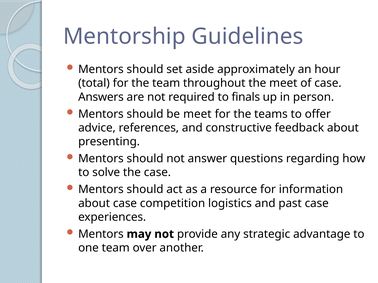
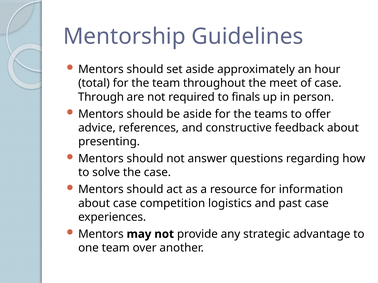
Answers: Answers -> Through
be meet: meet -> aside
